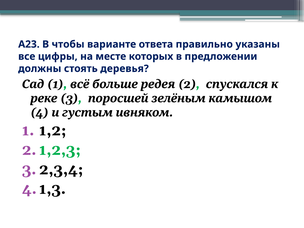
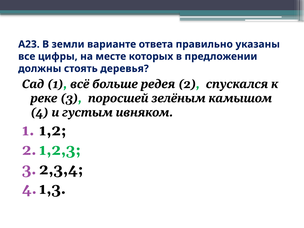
чтобы: чтобы -> земли
